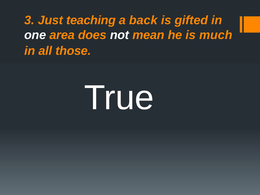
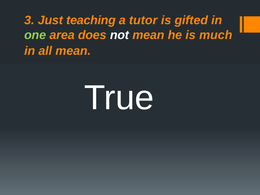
back: back -> tutor
one colour: white -> light green
all those: those -> mean
